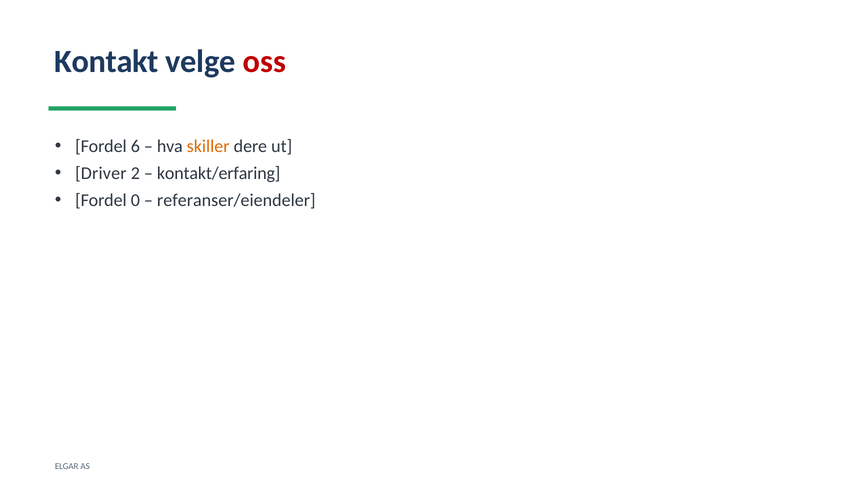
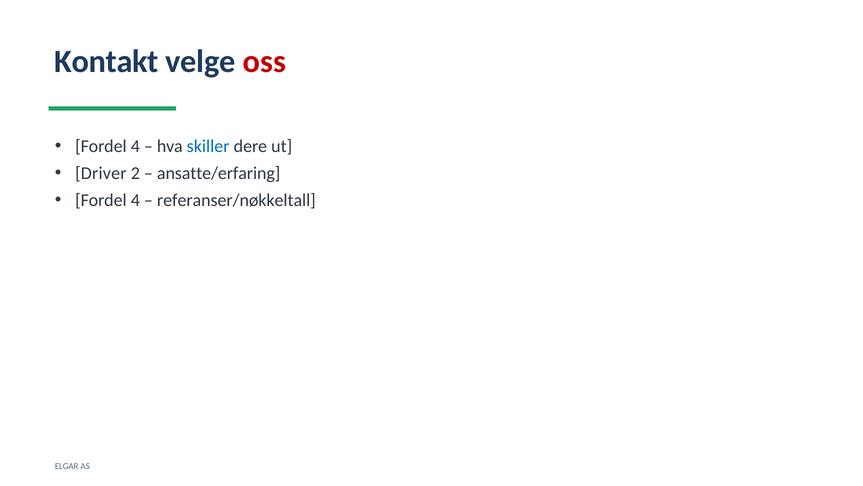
6 at (135, 146): 6 -> 4
skiller colour: orange -> blue
kontakt/erfaring: kontakt/erfaring -> ansatte/erfaring
0 at (135, 200): 0 -> 4
referanser/eiendeler: referanser/eiendeler -> referanser/nøkkeltall
